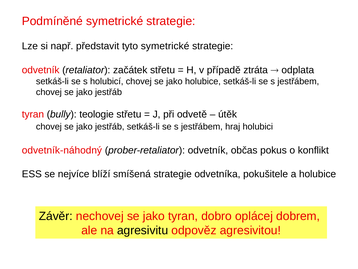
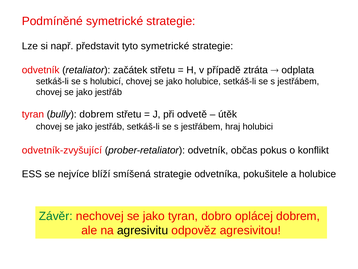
bully teologie: teologie -> dobrem
odvetník-náhodný: odvetník-náhodný -> odvetník-zvyšující
Závěr colour: black -> green
